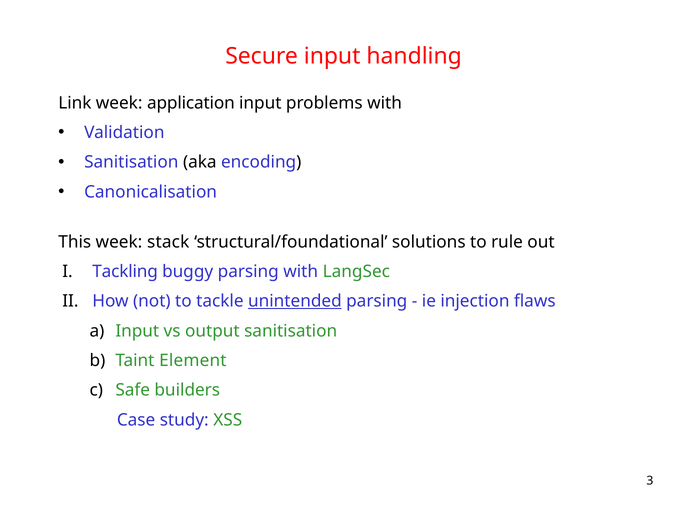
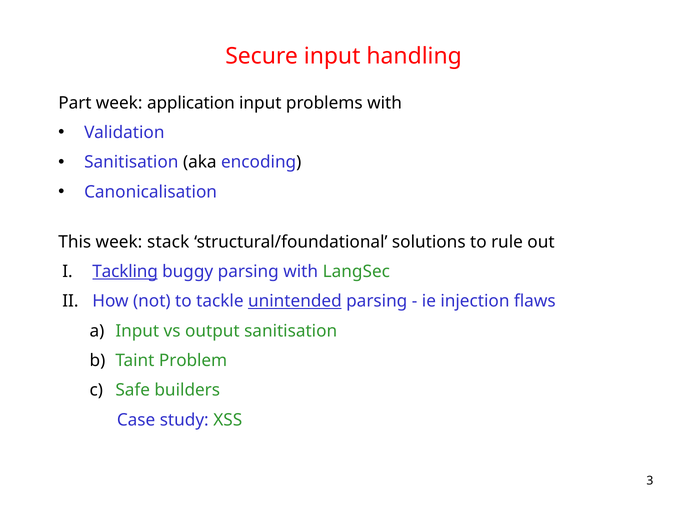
Link: Link -> Part
Tackling underline: none -> present
Element: Element -> Problem
